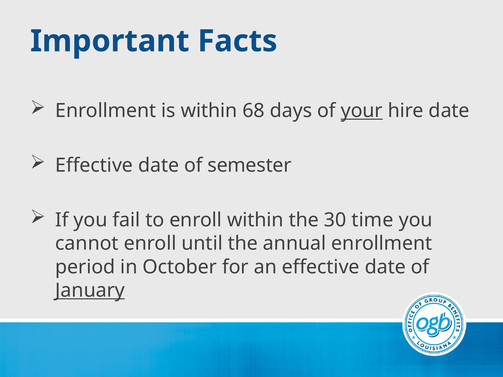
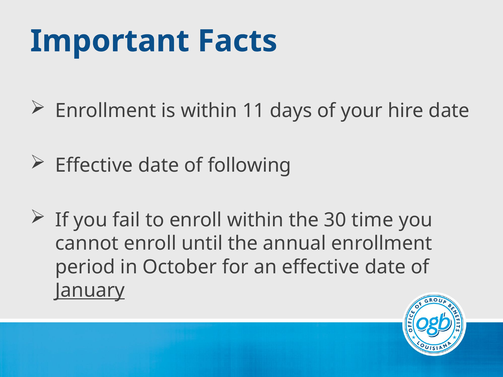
68: 68 -> 11
your underline: present -> none
semester: semester -> following
